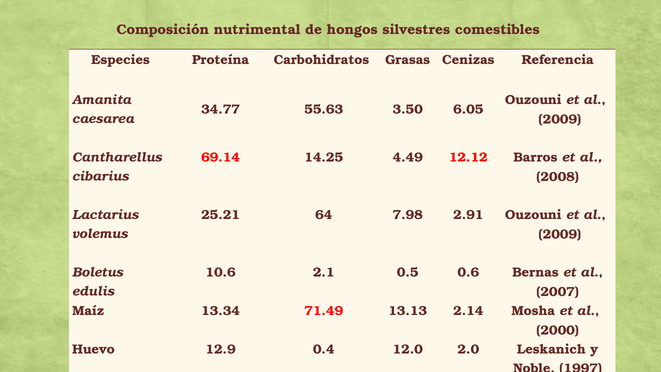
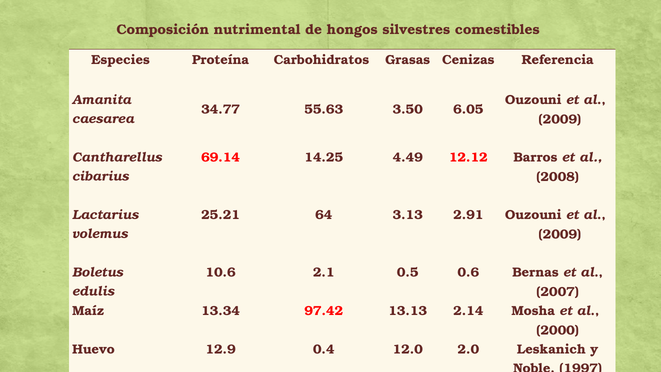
7.98: 7.98 -> 3.13
71.49: 71.49 -> 97.42
